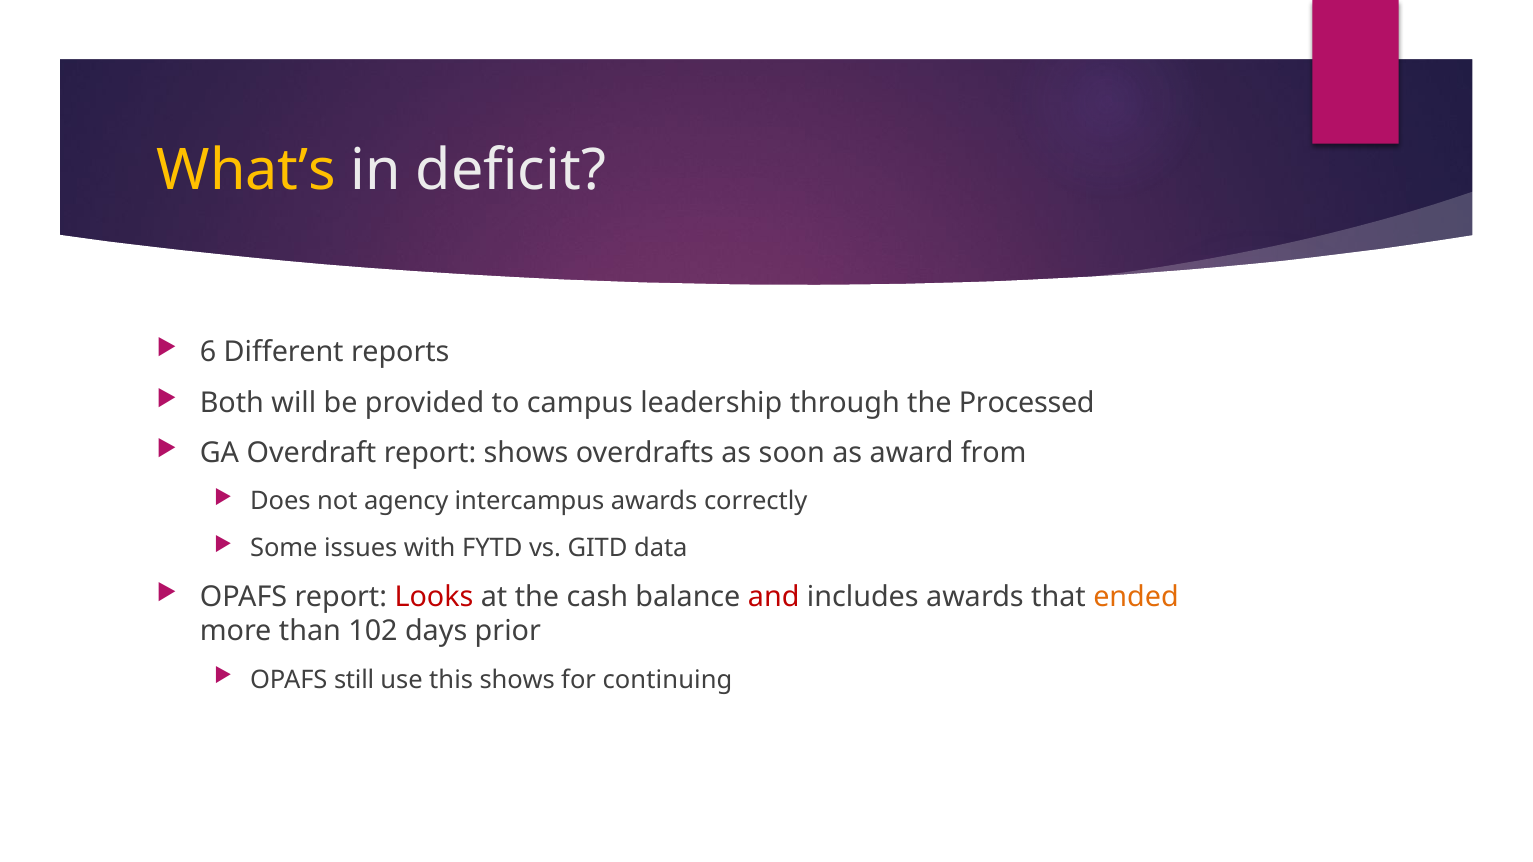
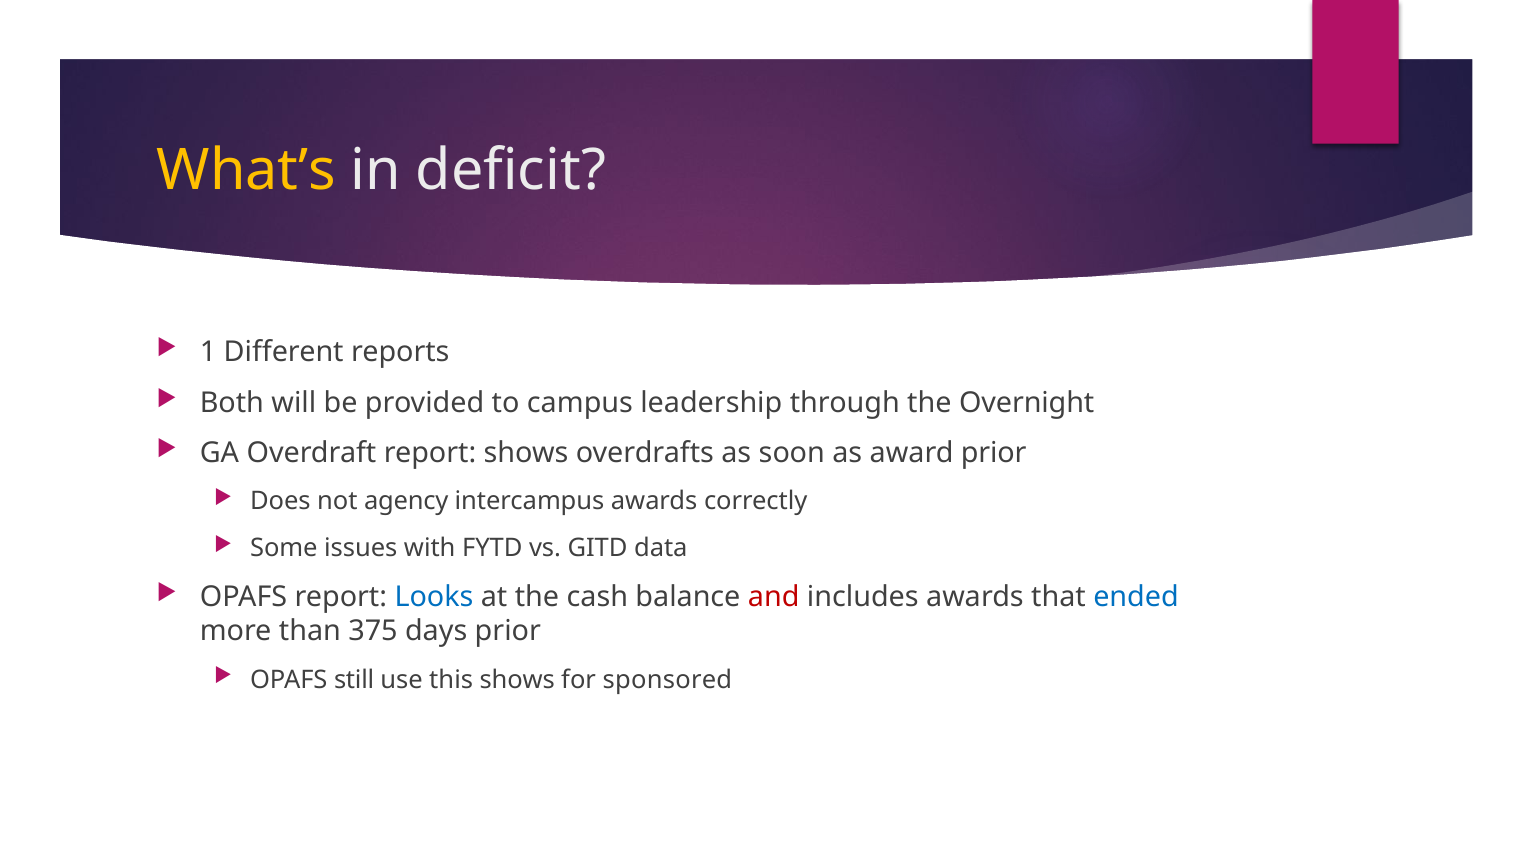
6: 6 -> 1
Processed: Processed -> Overnight
award from: from -> prior
Looks colour: red -> blue
ended colour: orange -> blue
102: 102 -> 375
continuing: continuing -> sponsored
